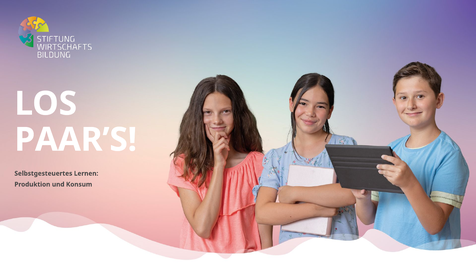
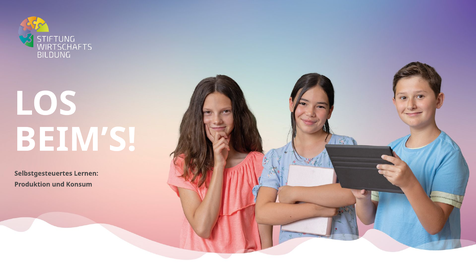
PAAR’S: PAAR’S -> BEIM’S
